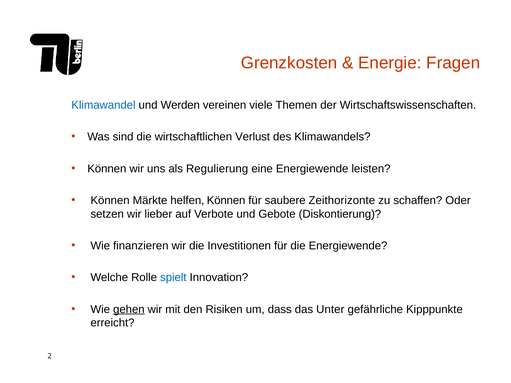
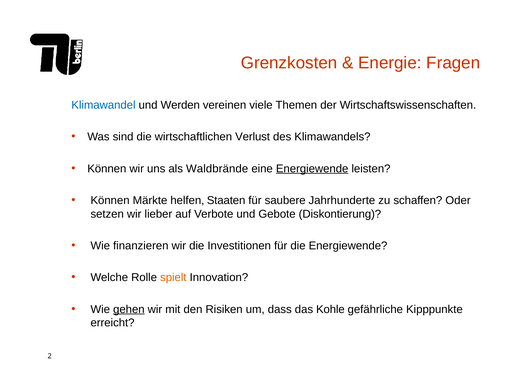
Regulierung: Regulierung -> Waldbrände
Energiewende at (312, 169) underline: none -> present
helfen Können: Können -> Staaten
Zeithorizonte: Zeithorizonte -> Jahrhunderte
spielt colour: blue -> orange
Unter: Unter -> Kohle
